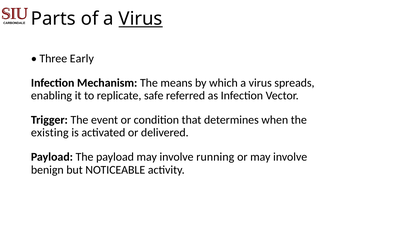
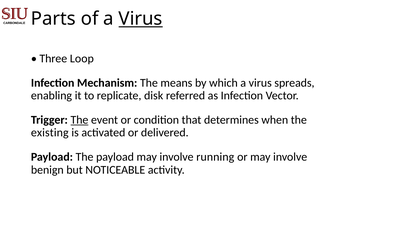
Early: Early -> Loop
safe: safe -> disk
The at (79, 120) underline: none -> present
